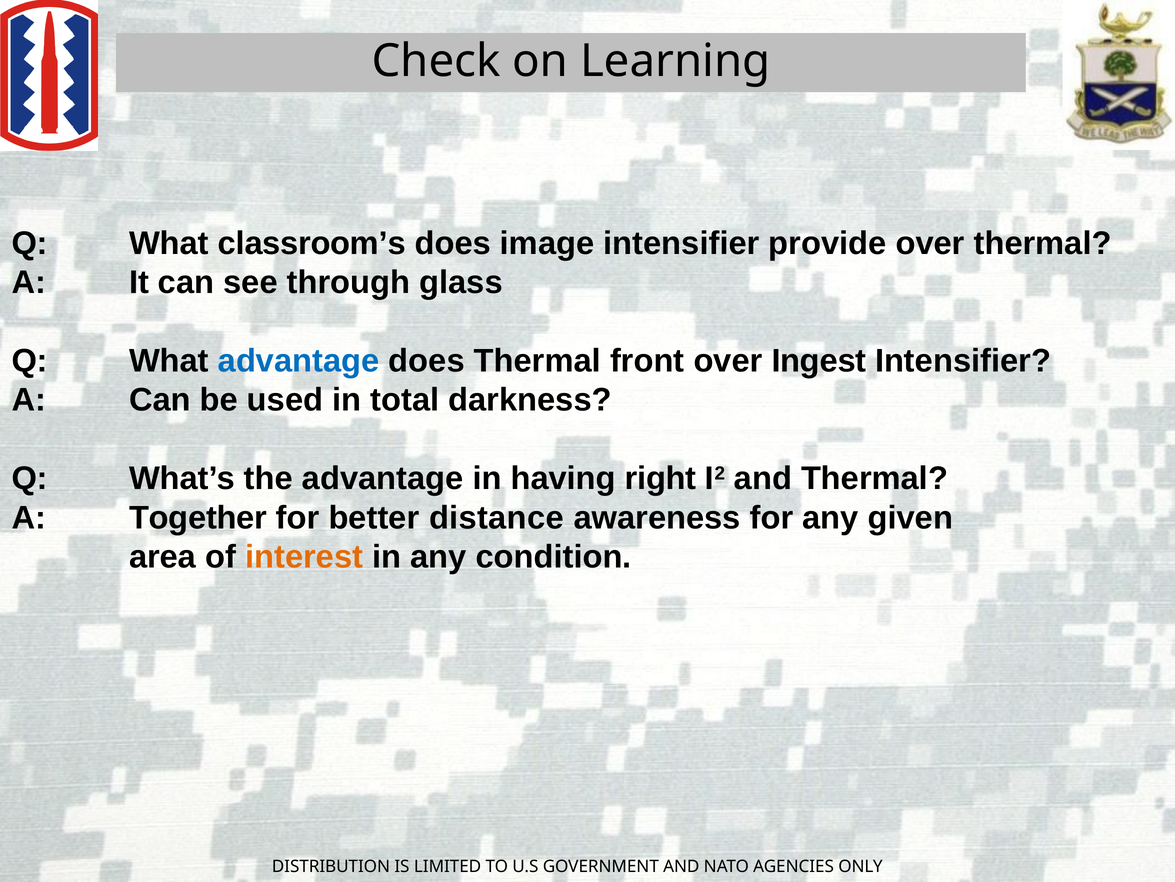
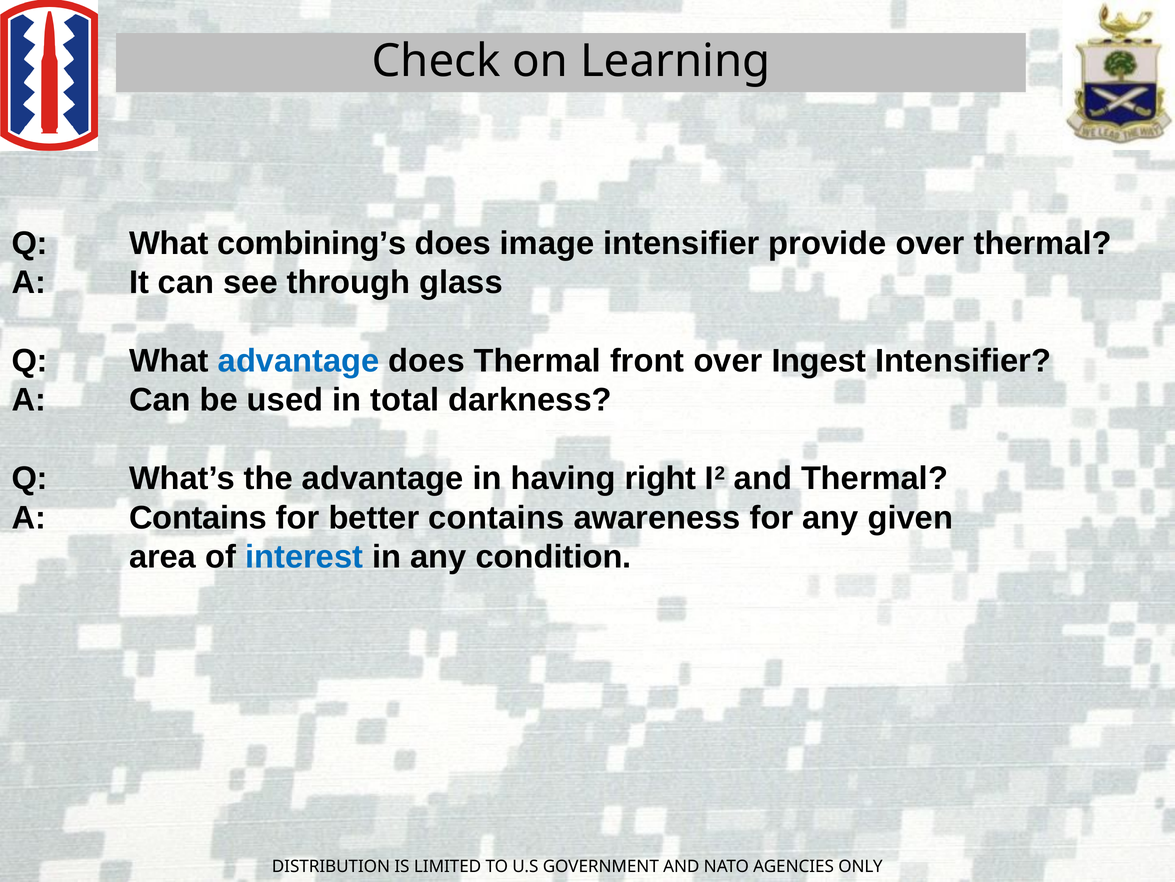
classroom’s: classroom’s -> combining’s
A Together: Together -> Contains
better distance: distance -> contains
interest colour: orange -> blue
